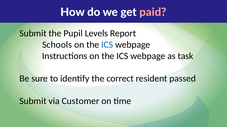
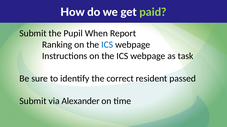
paid colour: pink -> light green
Levels: Levels -> When
Schools: Schools -> Ranking
Customer: Customer -> Alexander
